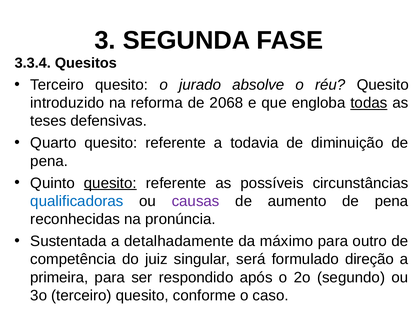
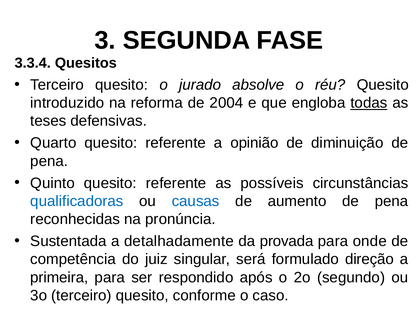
2068: 2068 -> 2004
todavia: todavia -> opinião
quesito at (110, 183) underline: present -> none
causas colour: purple -> blue
máximo: máximo -> provada
outro: outro -> onde
